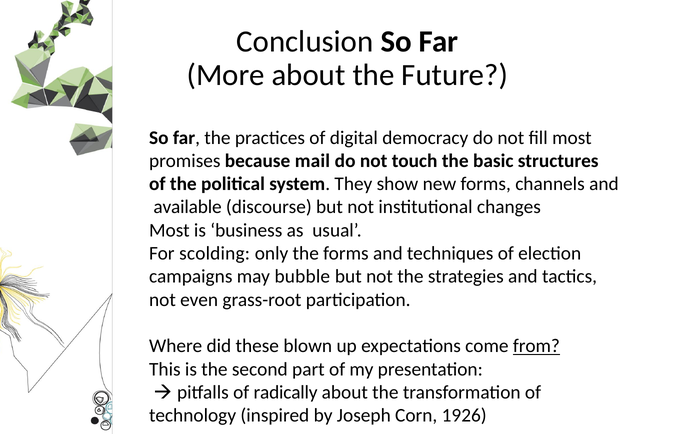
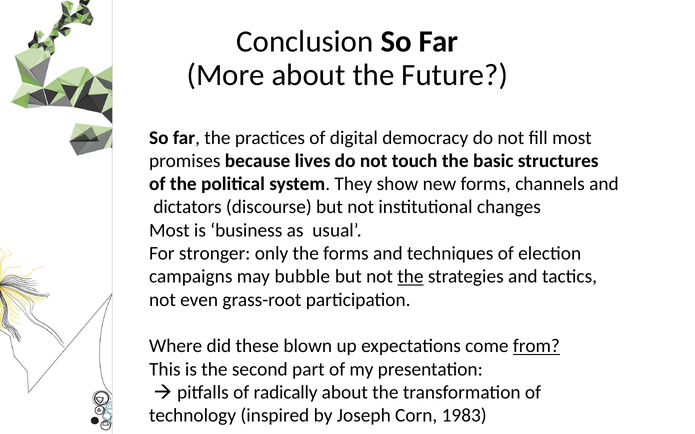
mail: mail -> lives
available: available -> dictators
scolding: scolding -> stronger
the at (410, 277) underline: none -> present
1926: 1926 -> 1983
